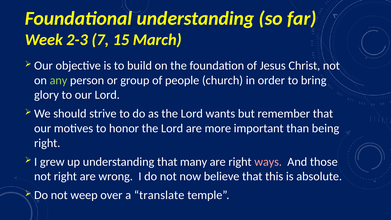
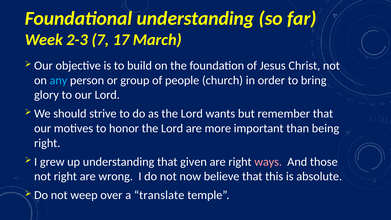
15: 15 -> 17
any colour: light green -> light blue
many: many -> given
